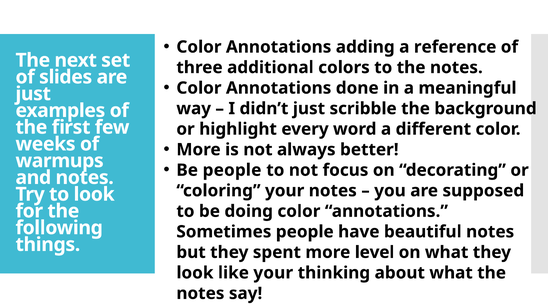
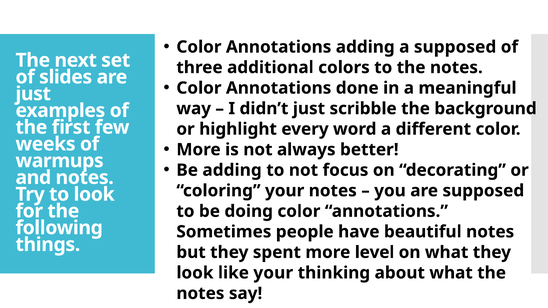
a reference: reference -> supposed
Be people: people -> adding
